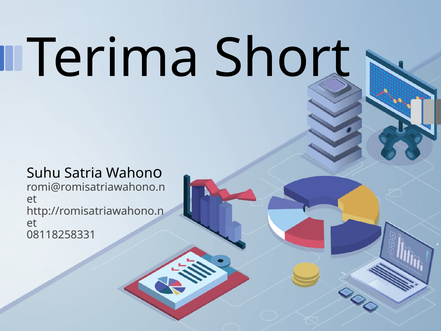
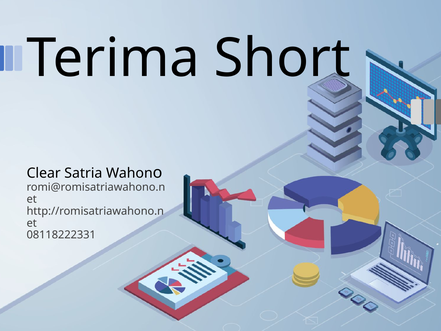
Suhu: Suhu -> Clear
08118258331: 08118258331 -> 08118222331
